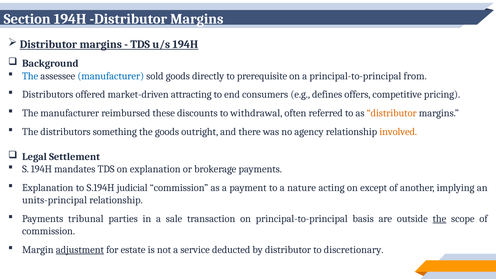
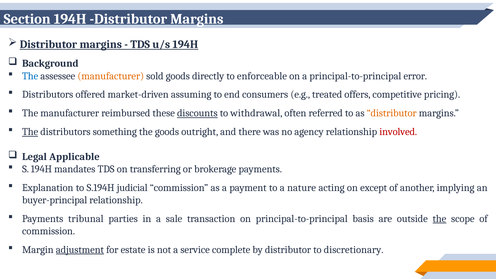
manufacturer at (111, 76) colour: blue -> orange
prerequisite: prerequisite -> enforceable
from: from -> error
attracting: attracting -> assuming
defines: defines -> treated
discounts underline: none -> present
The at (30, 132) underline: none -> present
involved colour: orange -> red
Settlement: Settlement -> Applicable
on explanation: explanation -> transferring
units-principal: units-principal -> buyer-principal
deducted: deducted -> complete
